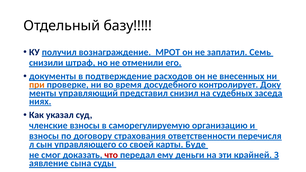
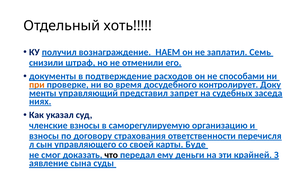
базу: базу -> хоть
МРОТ: МРОТ -> НАЕМ
внесенных: внесенных -> способами
снизил: снизил -> запрет
что colour: red -> black
